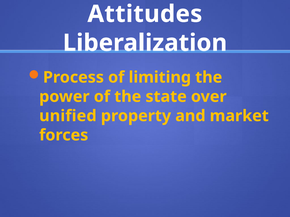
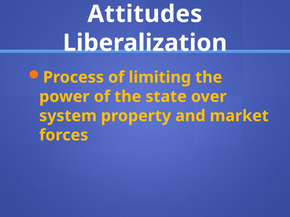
unified: unified -> system
